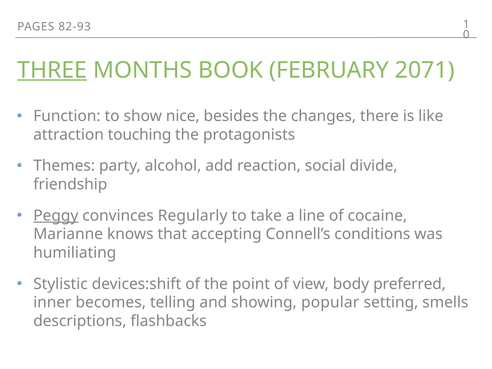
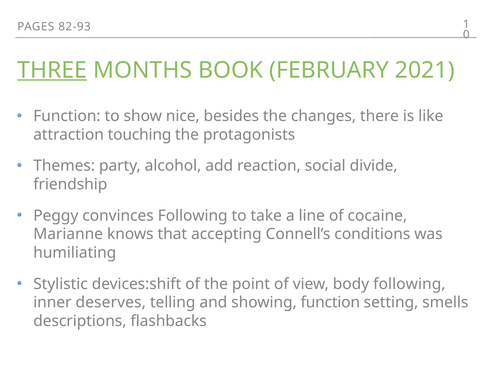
2071: 2071 -> 2021
Peggy underline: present -> none
convinces Regularly: Regularly -> Following
body preferred: preferred -> following
becomes: becomes -> deserves
showing popular: popular -> function
